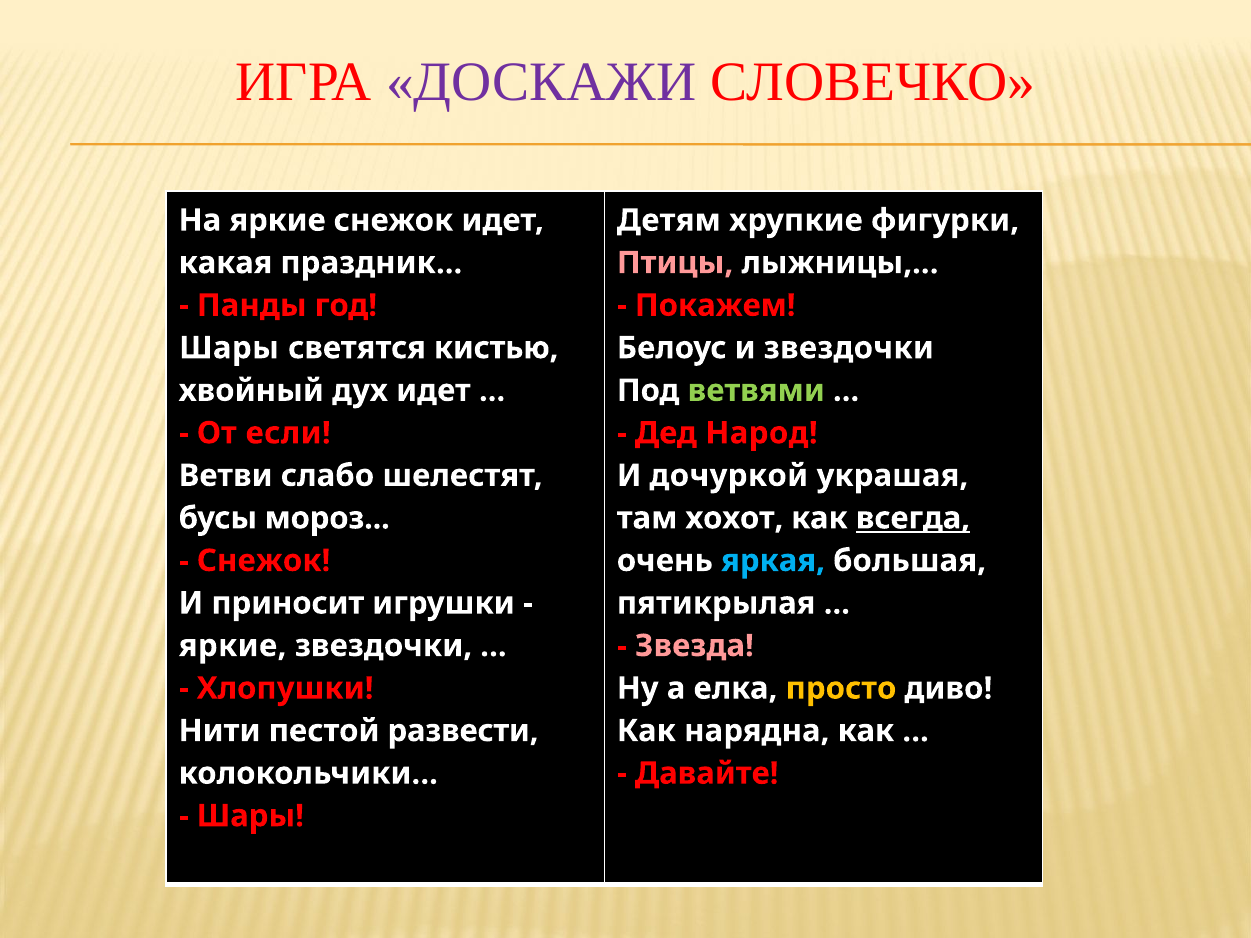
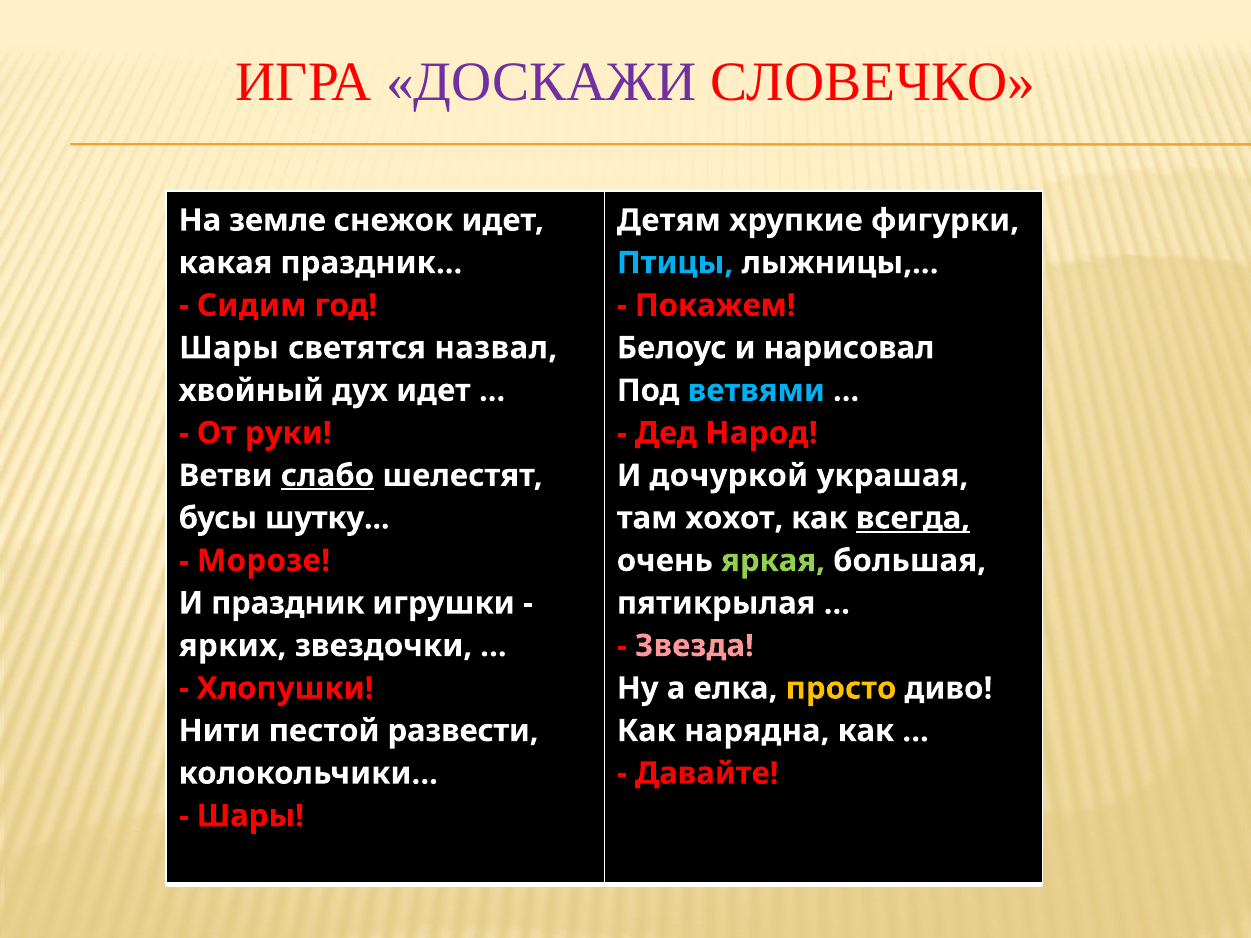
На яркие: яркие -> земле
Птицы colour: pink -> light blue
Панды: Панды -> Сидим
кистью: кистью -> назвал
и звездочки: звездочки -> нарисовал
ветвями colour: light green -> light blue
если: если -> руки
слабо underline: none -> present
мороз: мороз -> шутку
Снежок at (264, 561): Снежок -> Морозе
яркая colour: light blue -> light green
И приносит: приносит -> праздник
яркие at (233, 646): яркие -> ярких
